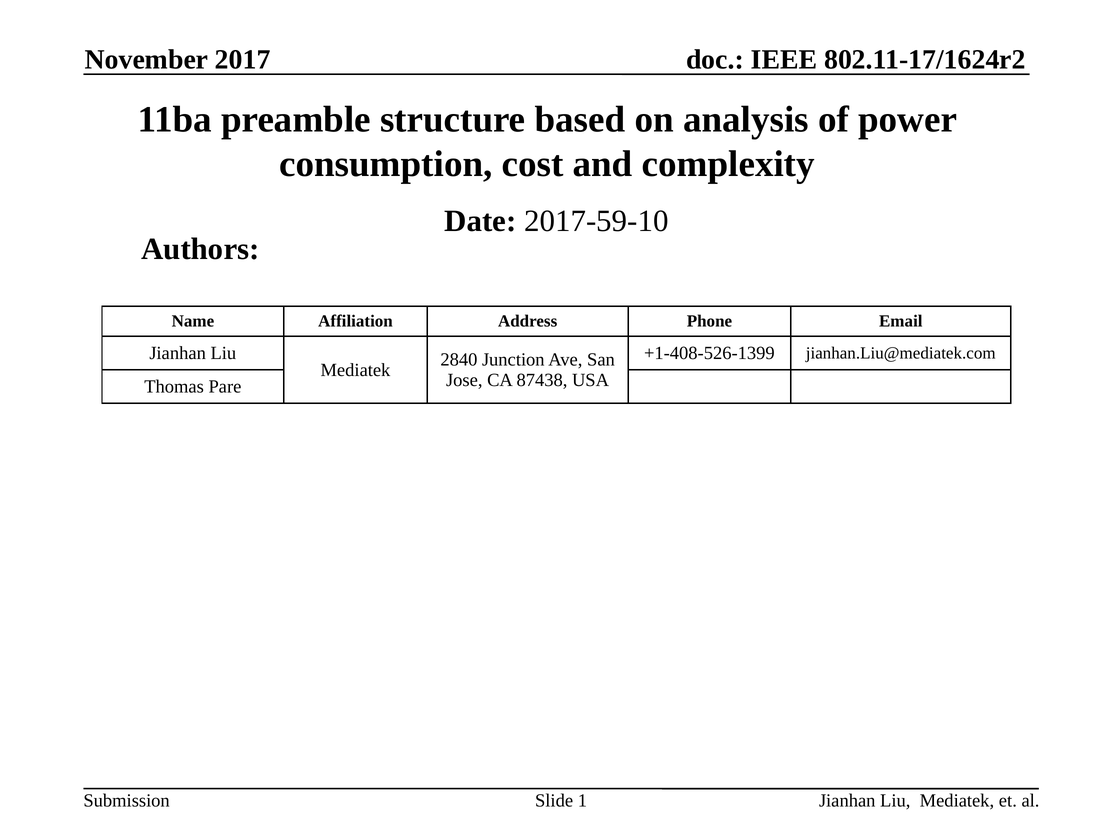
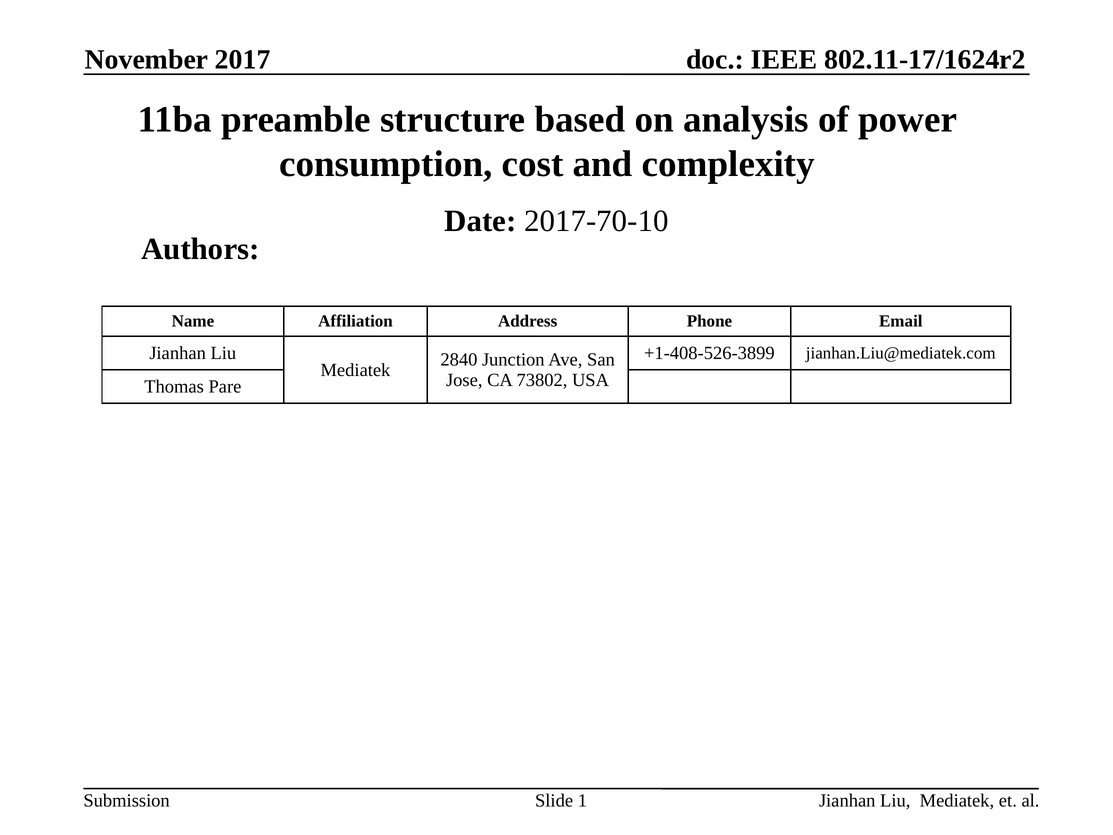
2017-59-10: 2017-59-10 -> 2017-70-10
+1-408-526-1399: +1-408-526-1399 -> +1-408-526-3899
87438: 87438 -> 73802
